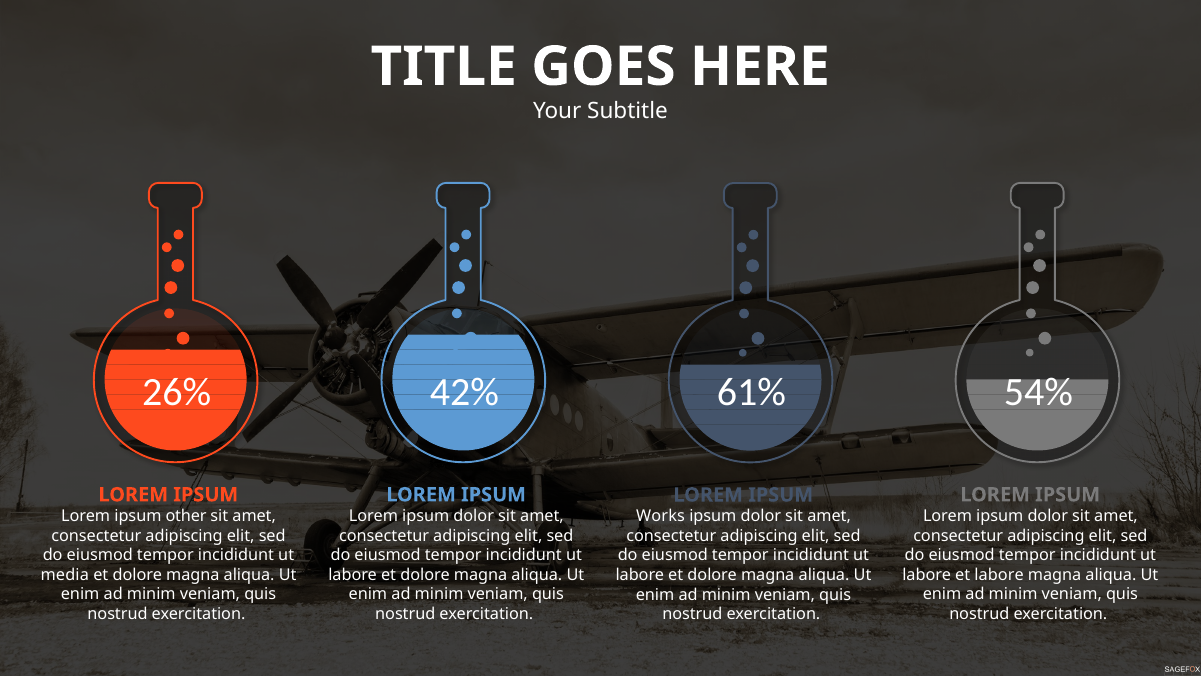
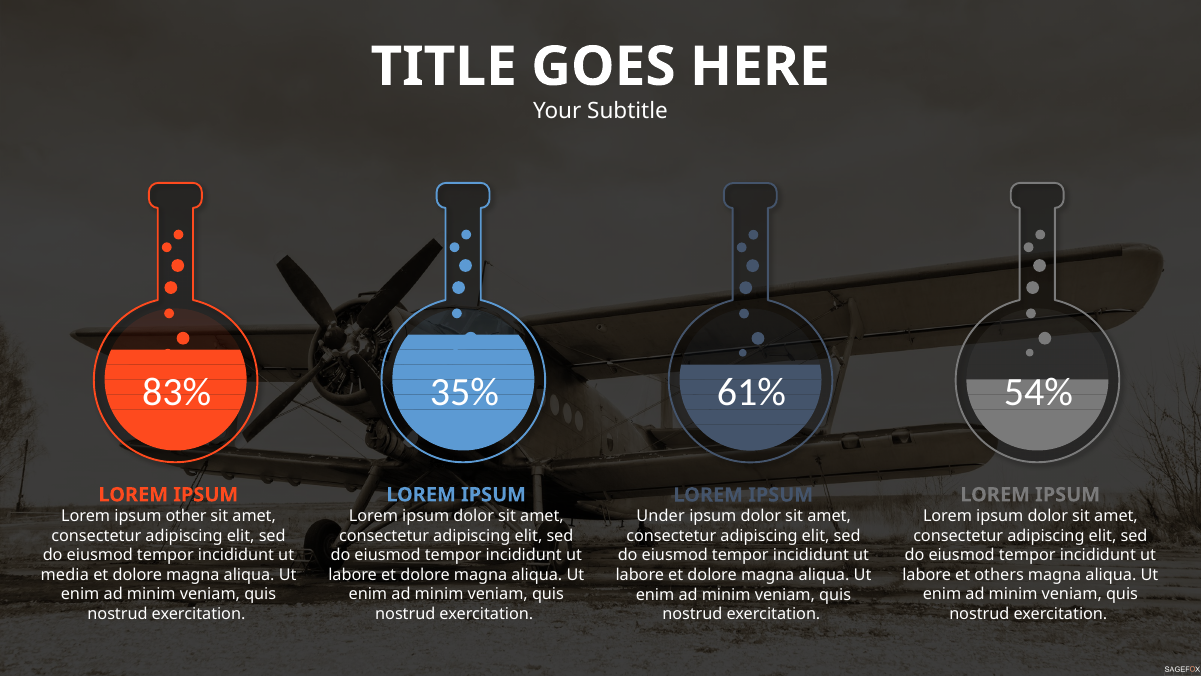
26%: 26% -> 83%
42%: 42% -> 35%
Works: Works -> Under
et labore: labore -> others
